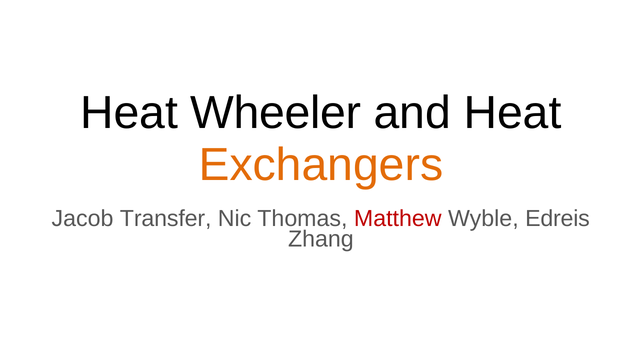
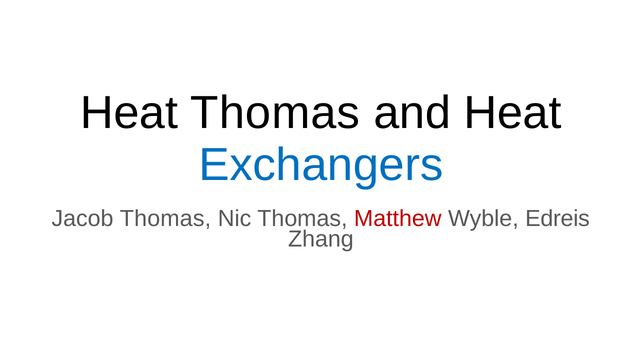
Heat Wheeler: Wheeler -> Thomas
Exchangers colour: orange -> blue
Jacob Transfer: Transfer -> Thomas
